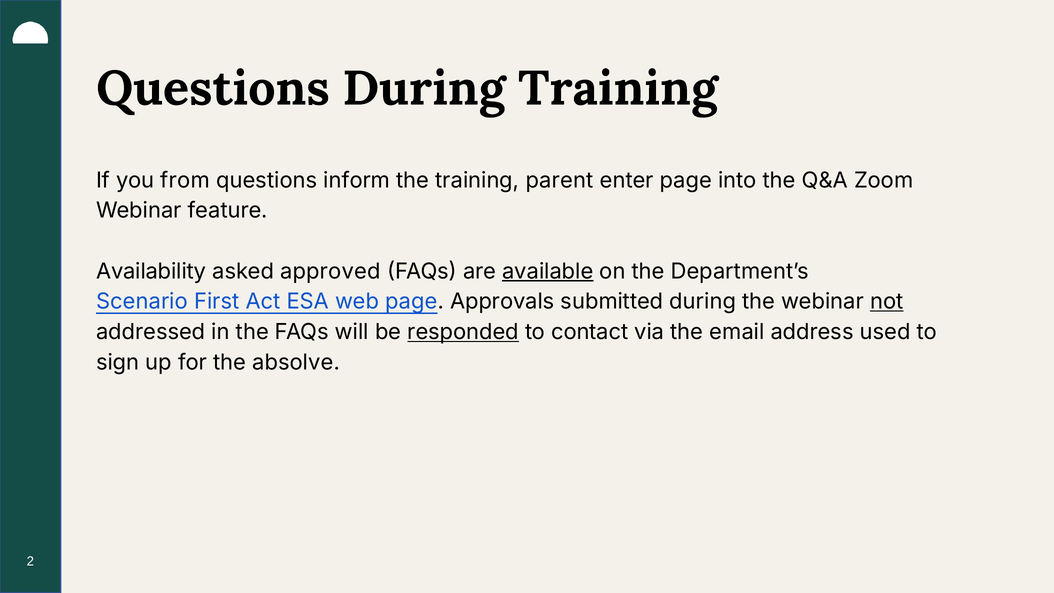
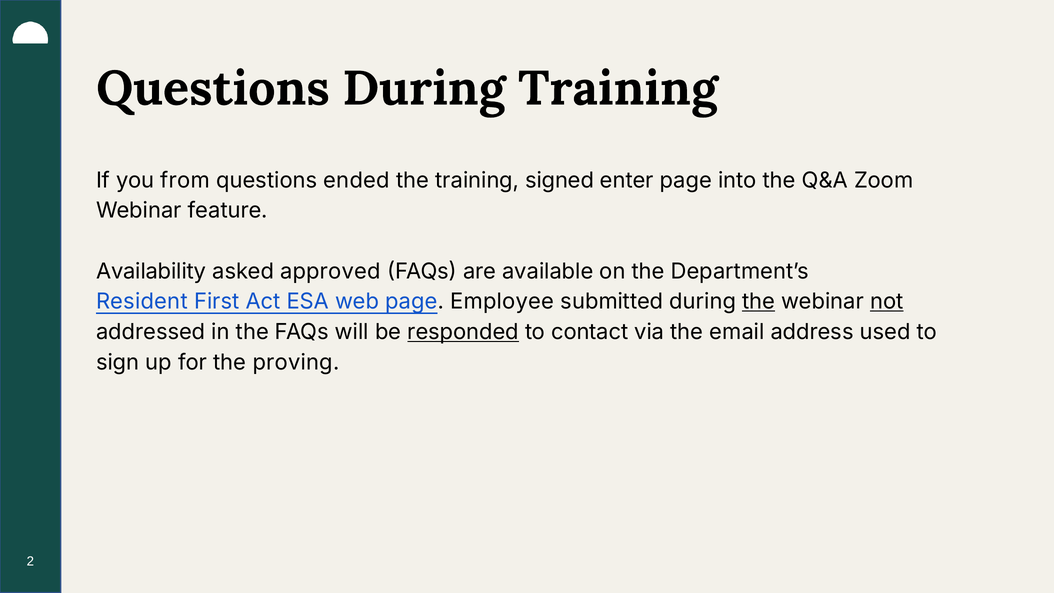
inform: inform -> ended
parent: parent -> signed
available underline: present -> none
Scenario: Scenario -> Resident
Approvals: Approvals -> Employee
the at (759, 302) underline: none -> present
absolve: absolve -> proving
